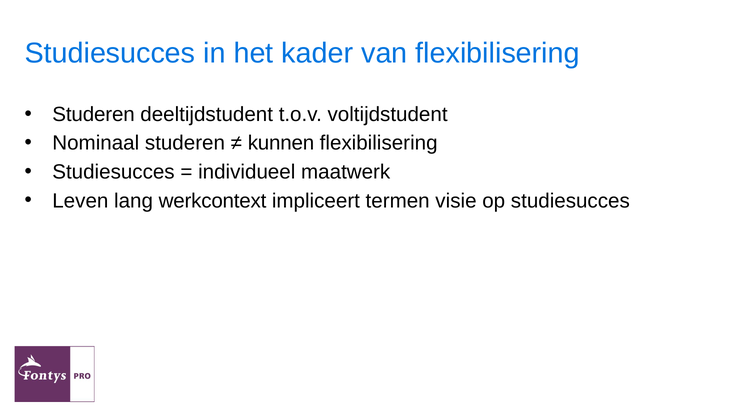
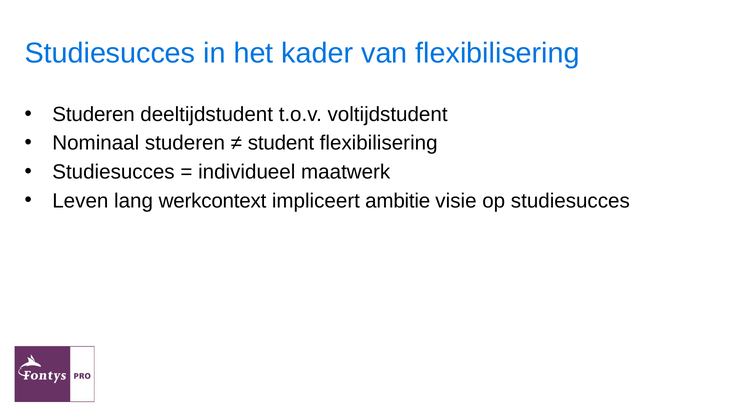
kunnen: kunnen -> student
termen: termen -> ambitie
